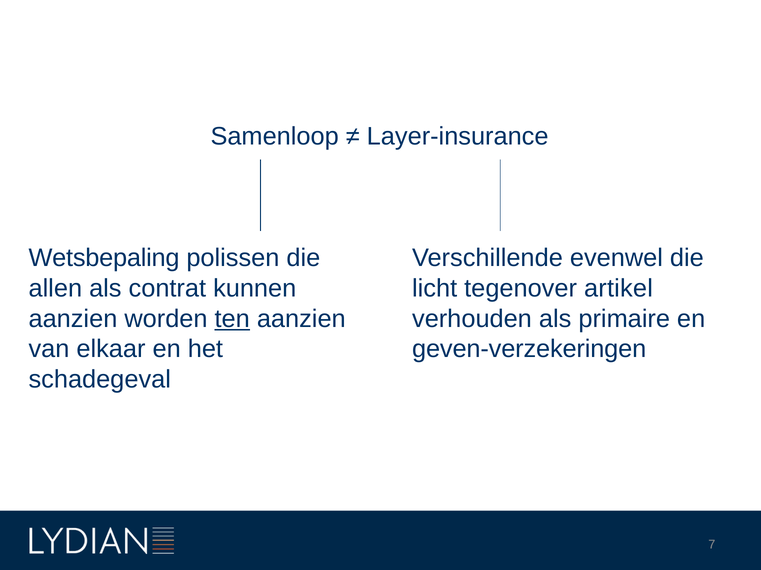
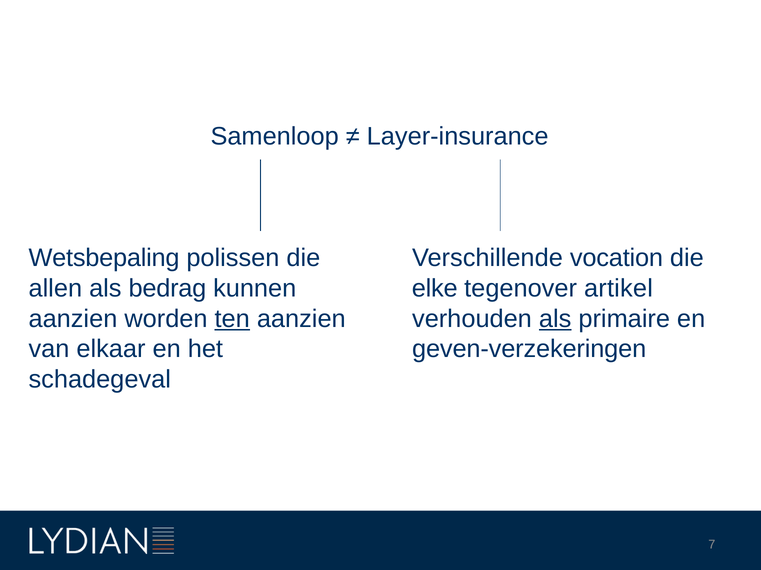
evenwel: evenwel -> vocation
contrat: contrat -> bedrag
licht: licht -> elke
als at (555, 319) underline: none -> present
